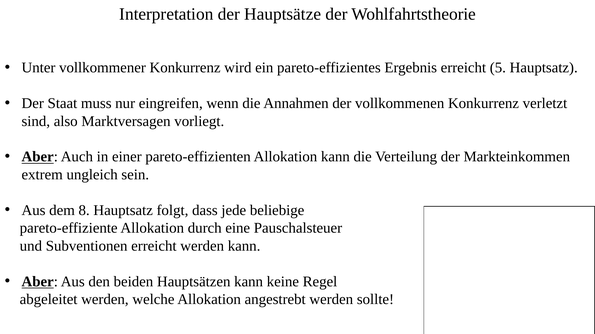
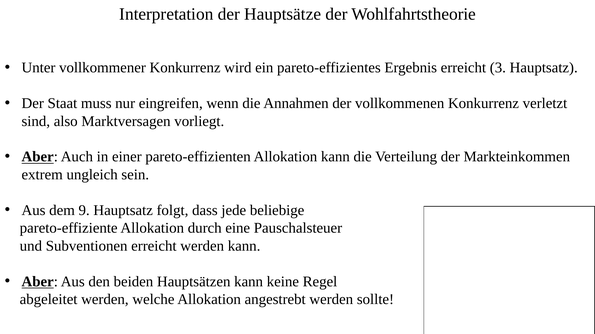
5: 5 -> 3
8: 8 -> 9
